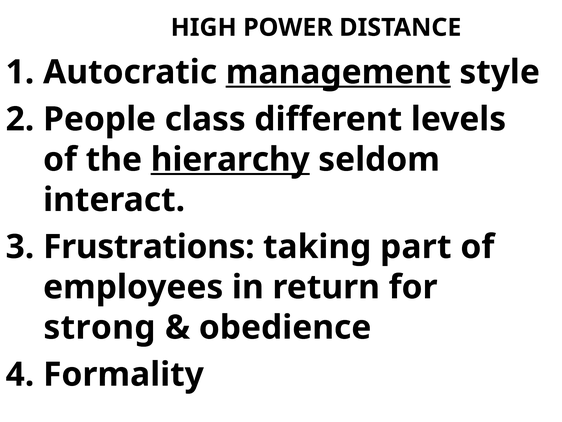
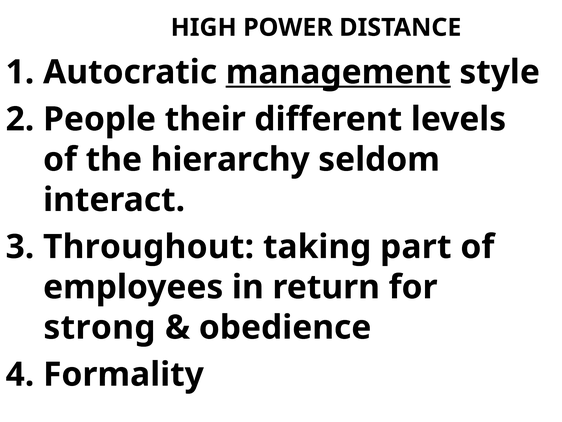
class: class -> their
hierarchy underline: present -> none
Frustrations: Frustrations -> Throughout
